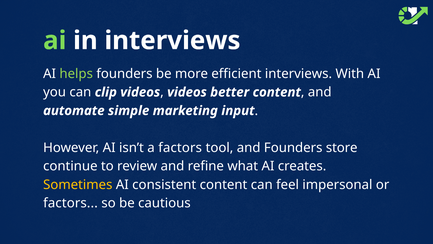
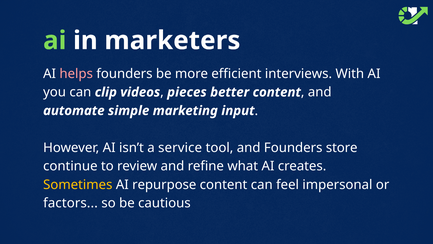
in interviews: interviews -> marketers
helps colour: light green -> pink
videos at (187, 92): videos -> pieces
a factors: factors -> service
consistent: consistent -> repurpose
